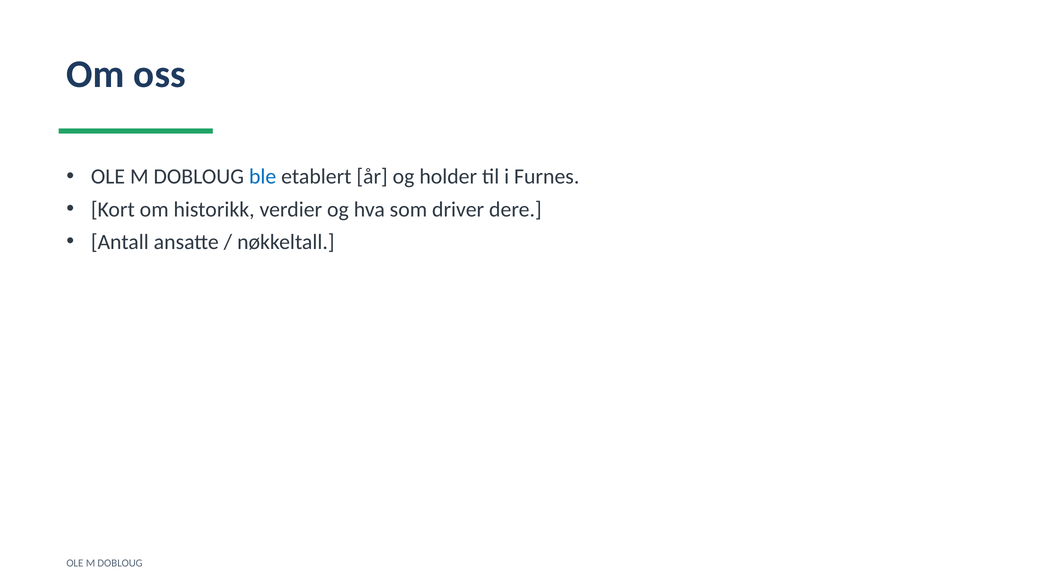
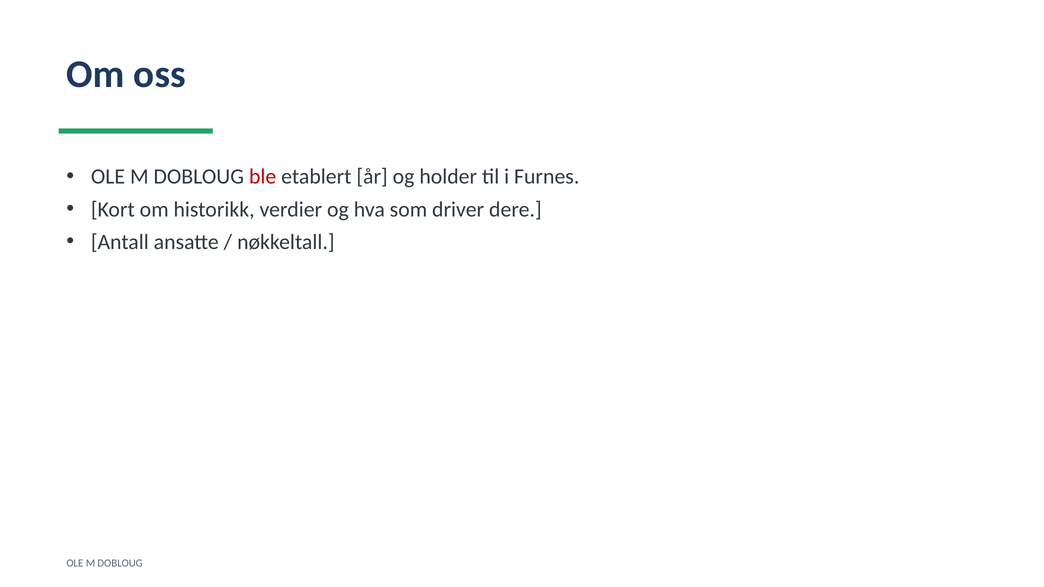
ble colour: blue -> red
